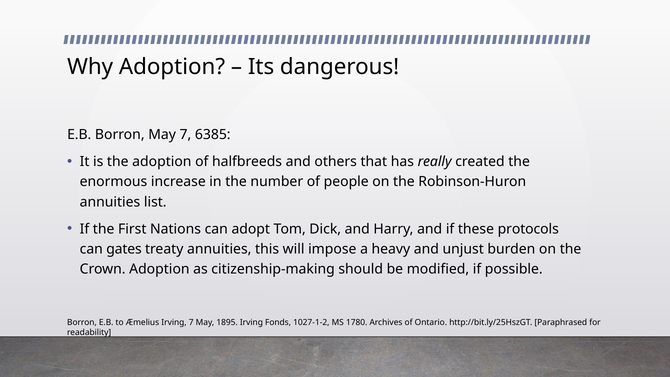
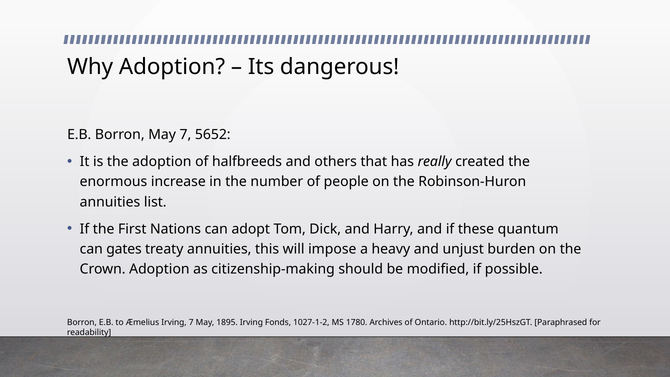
6385: 6385 -> 5652
protocols: protocols -> quantum
